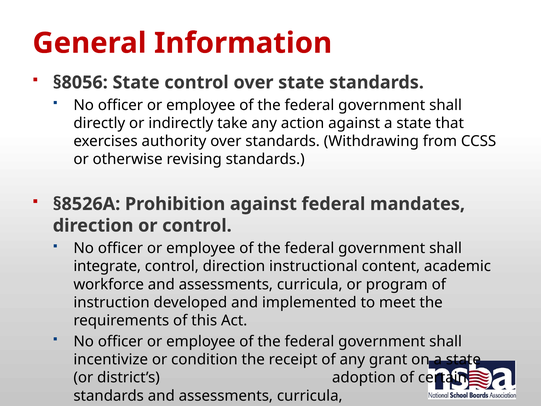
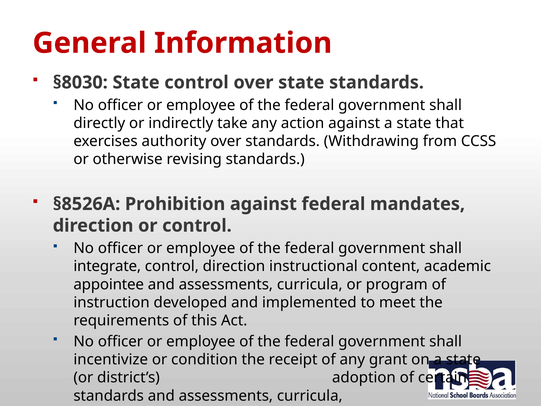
§8056: §8056 -> §8030
workforce: workforce -> appointee
